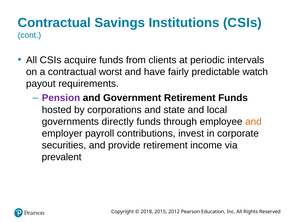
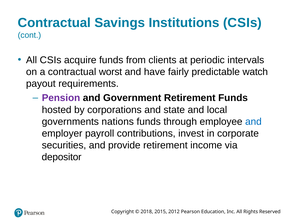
directly: directly -> nations
and at (253, 122) colour: orange -> blue
prevalent: prevalent -> depositor
